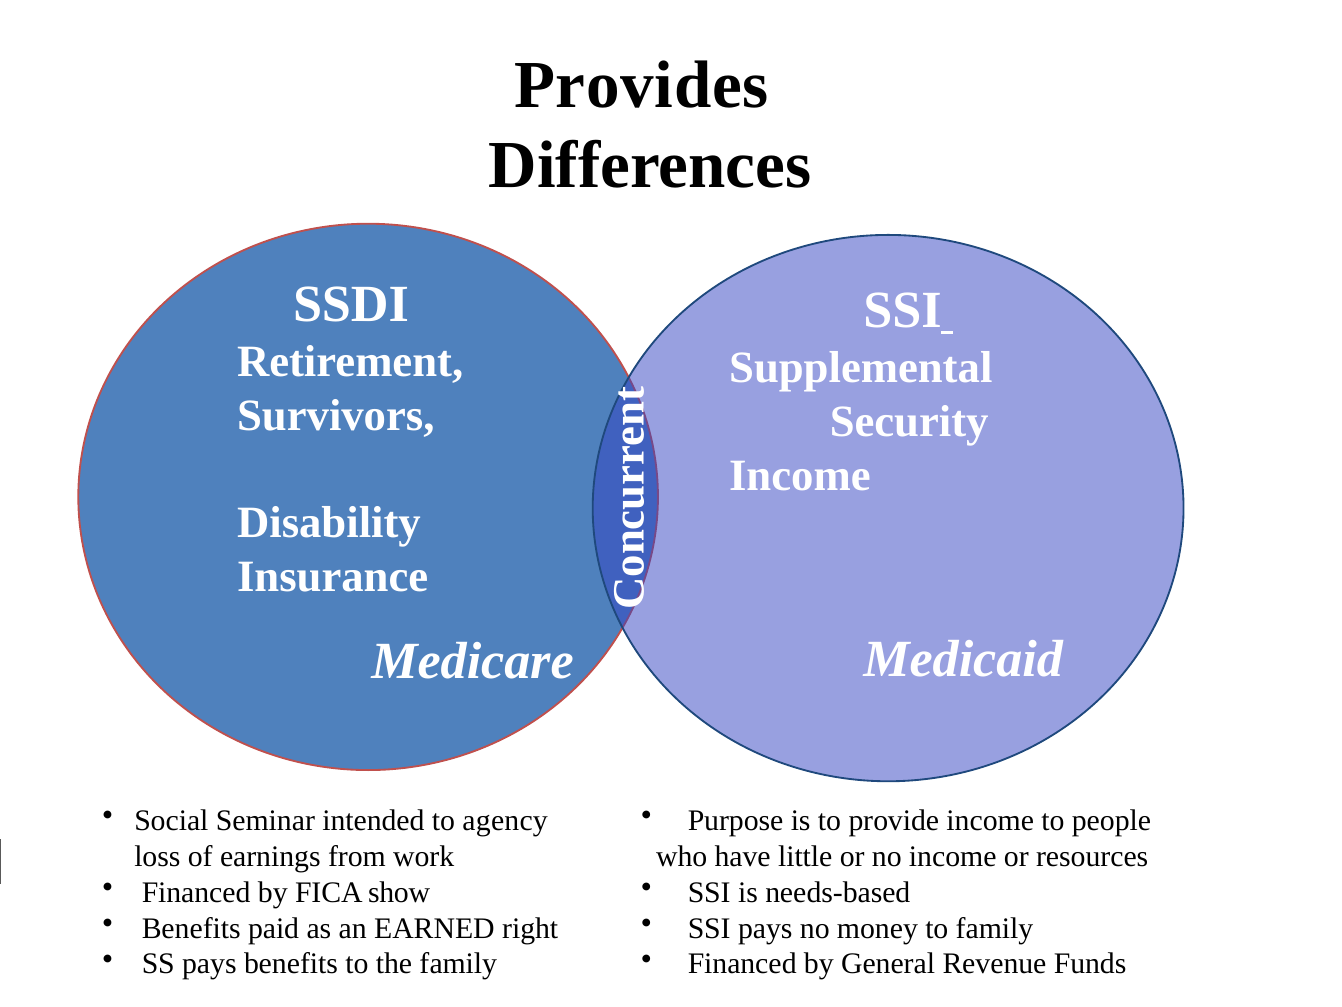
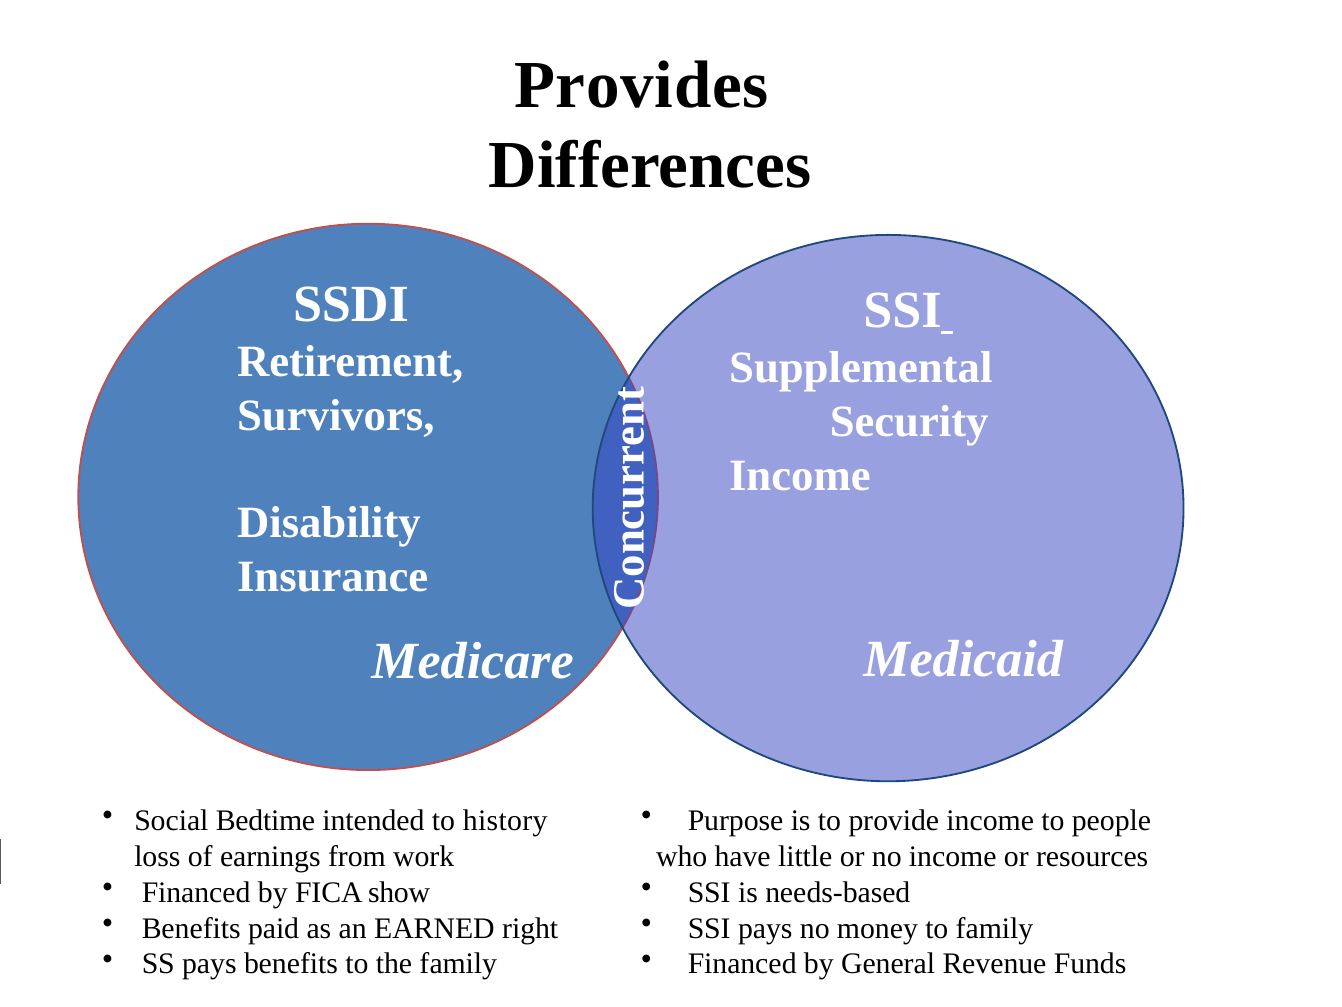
Seminar: Seminar -> Bedtime
agency: agency -> history
